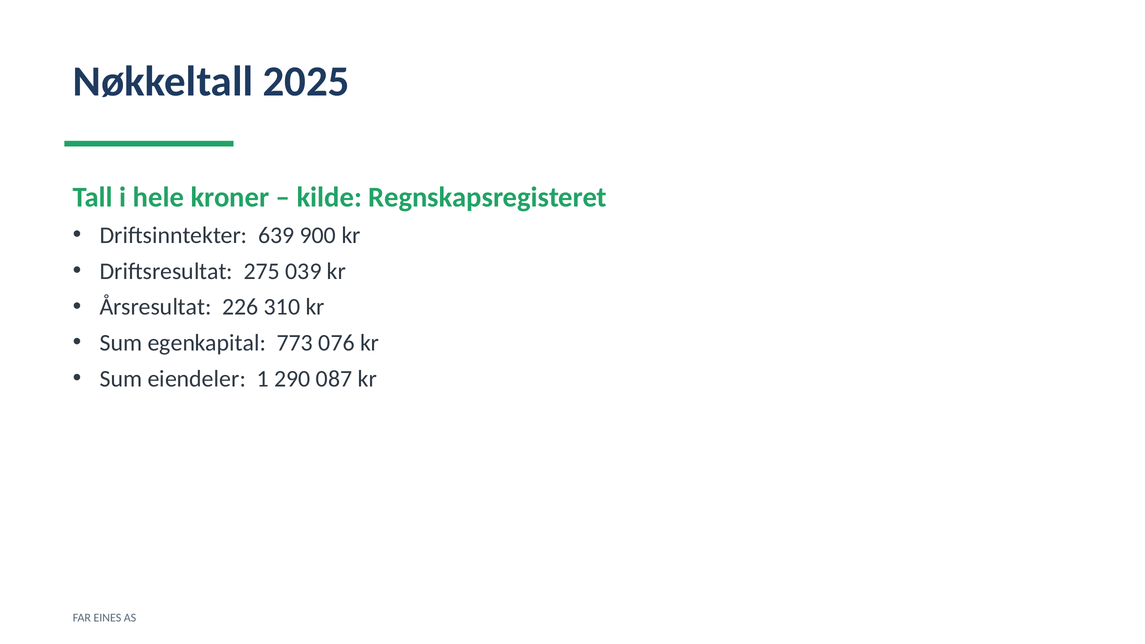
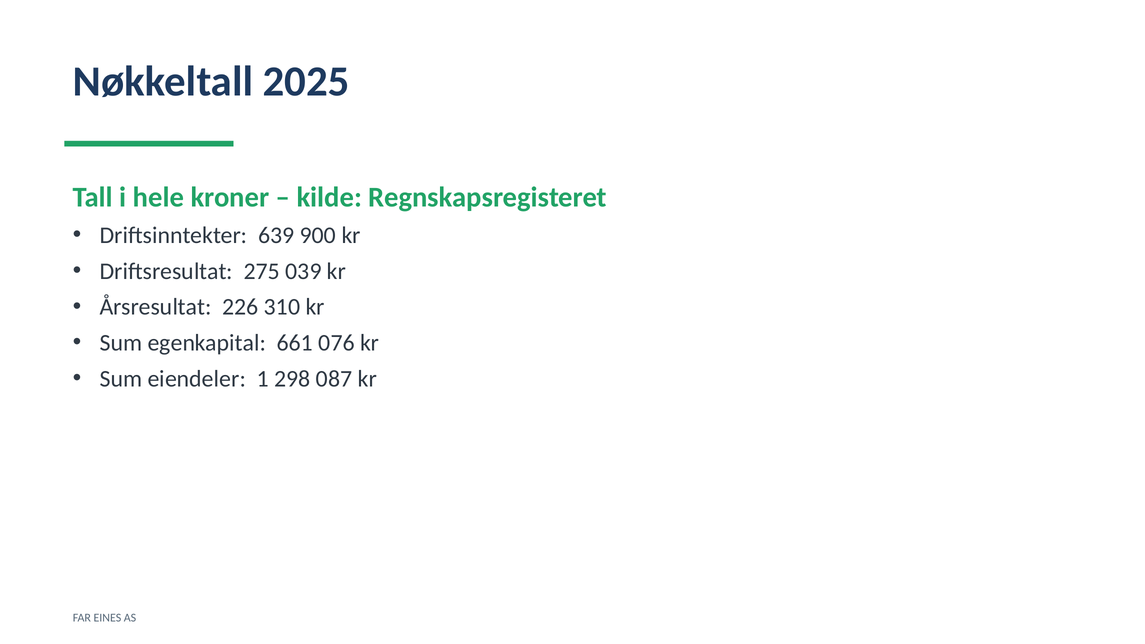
773: 773 -> 661
290: 290 -> 298
